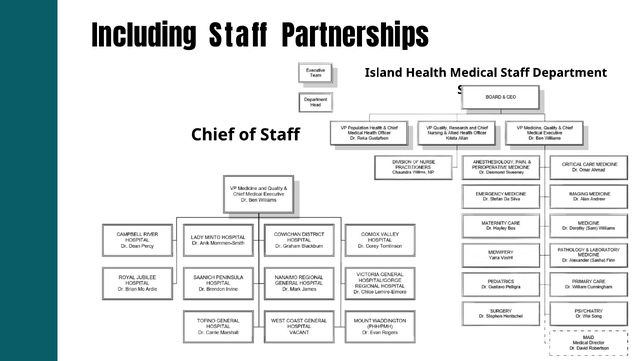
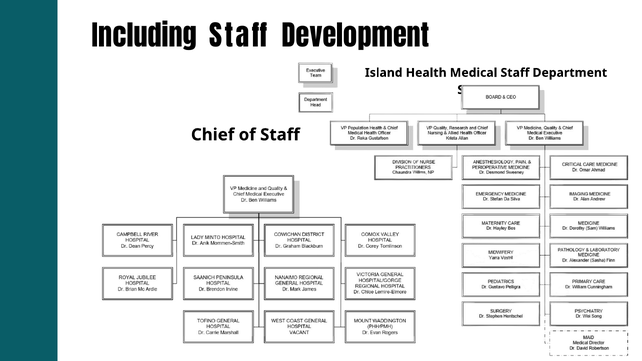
Partnerships: Partnerships -> Development
